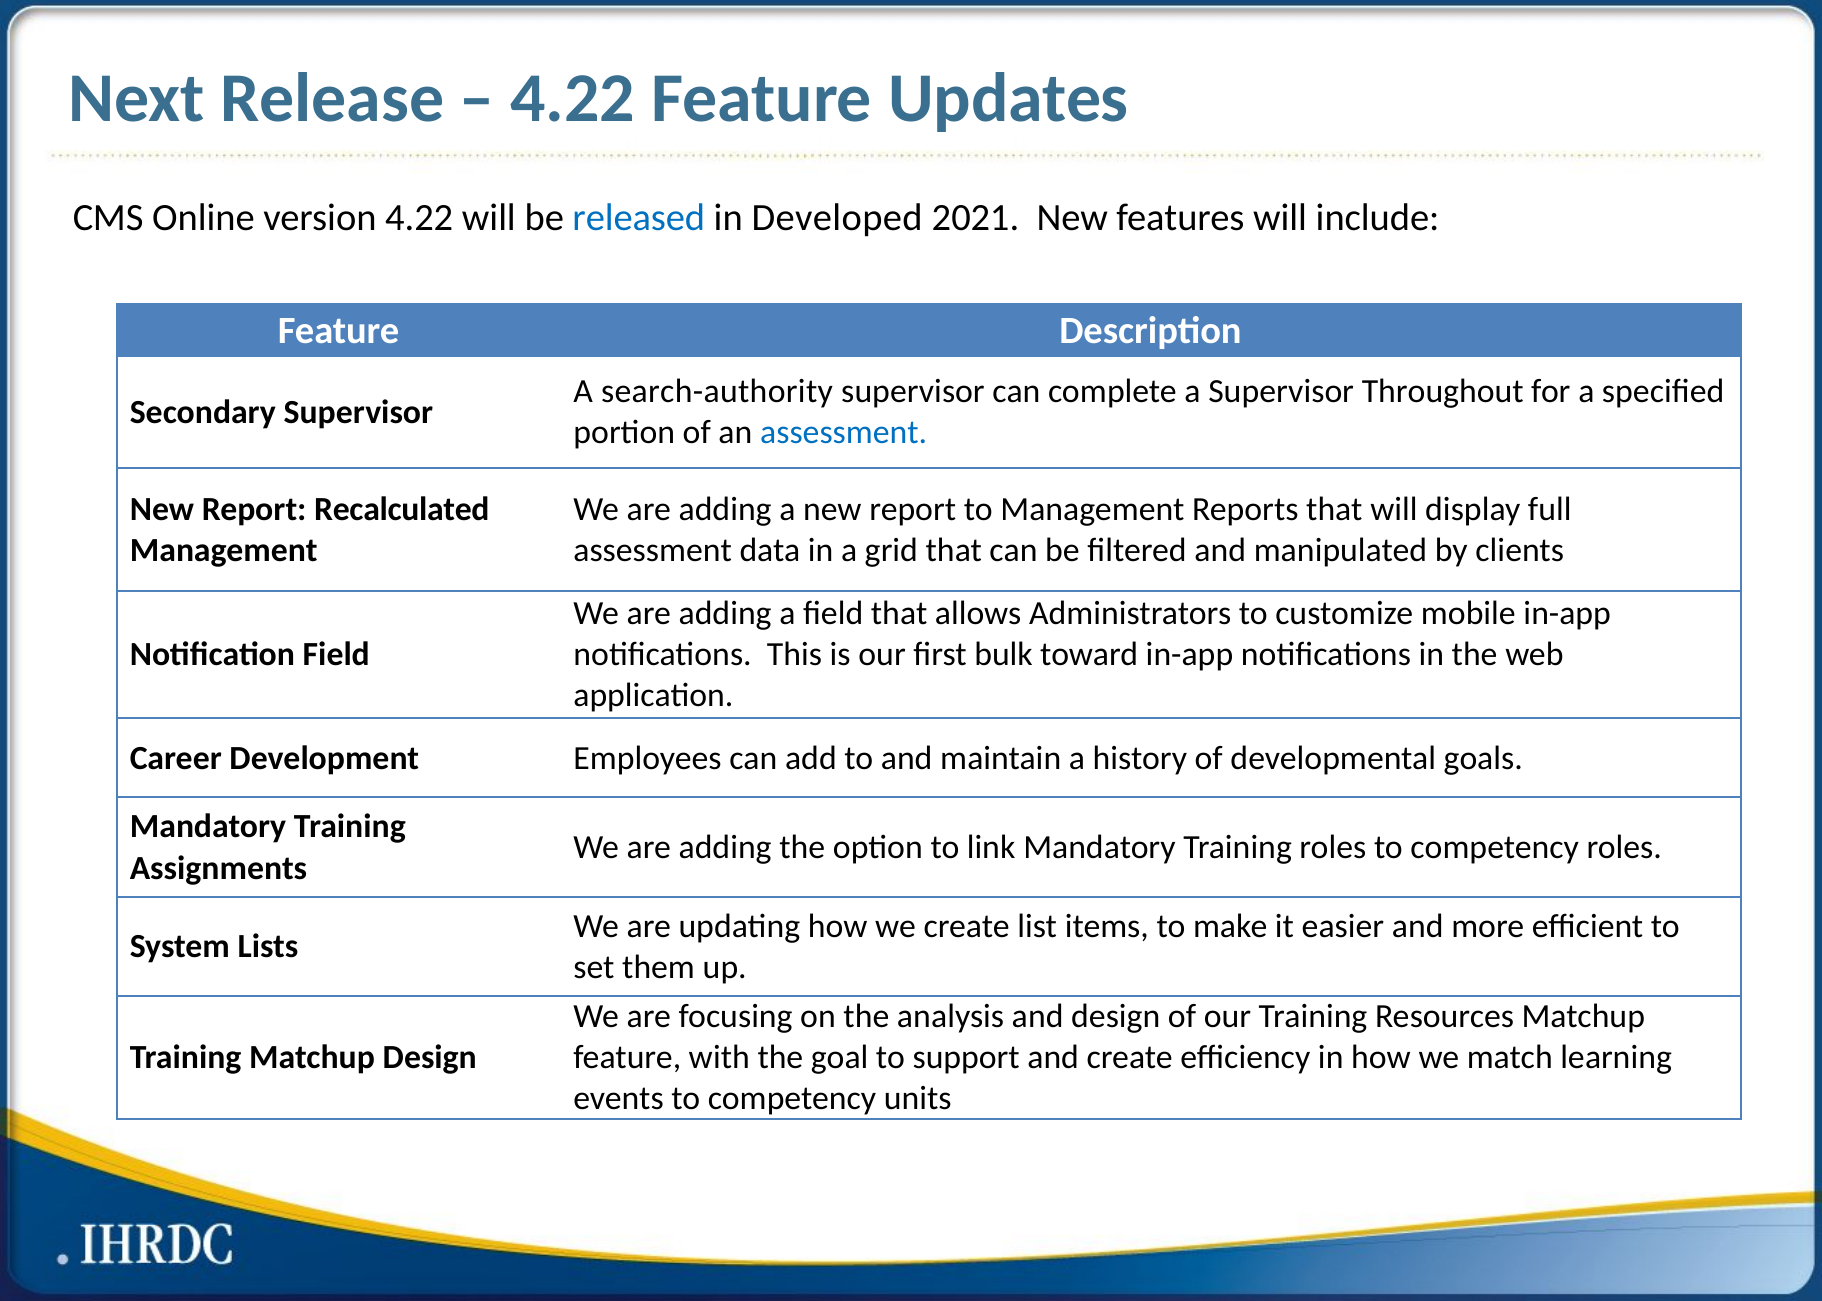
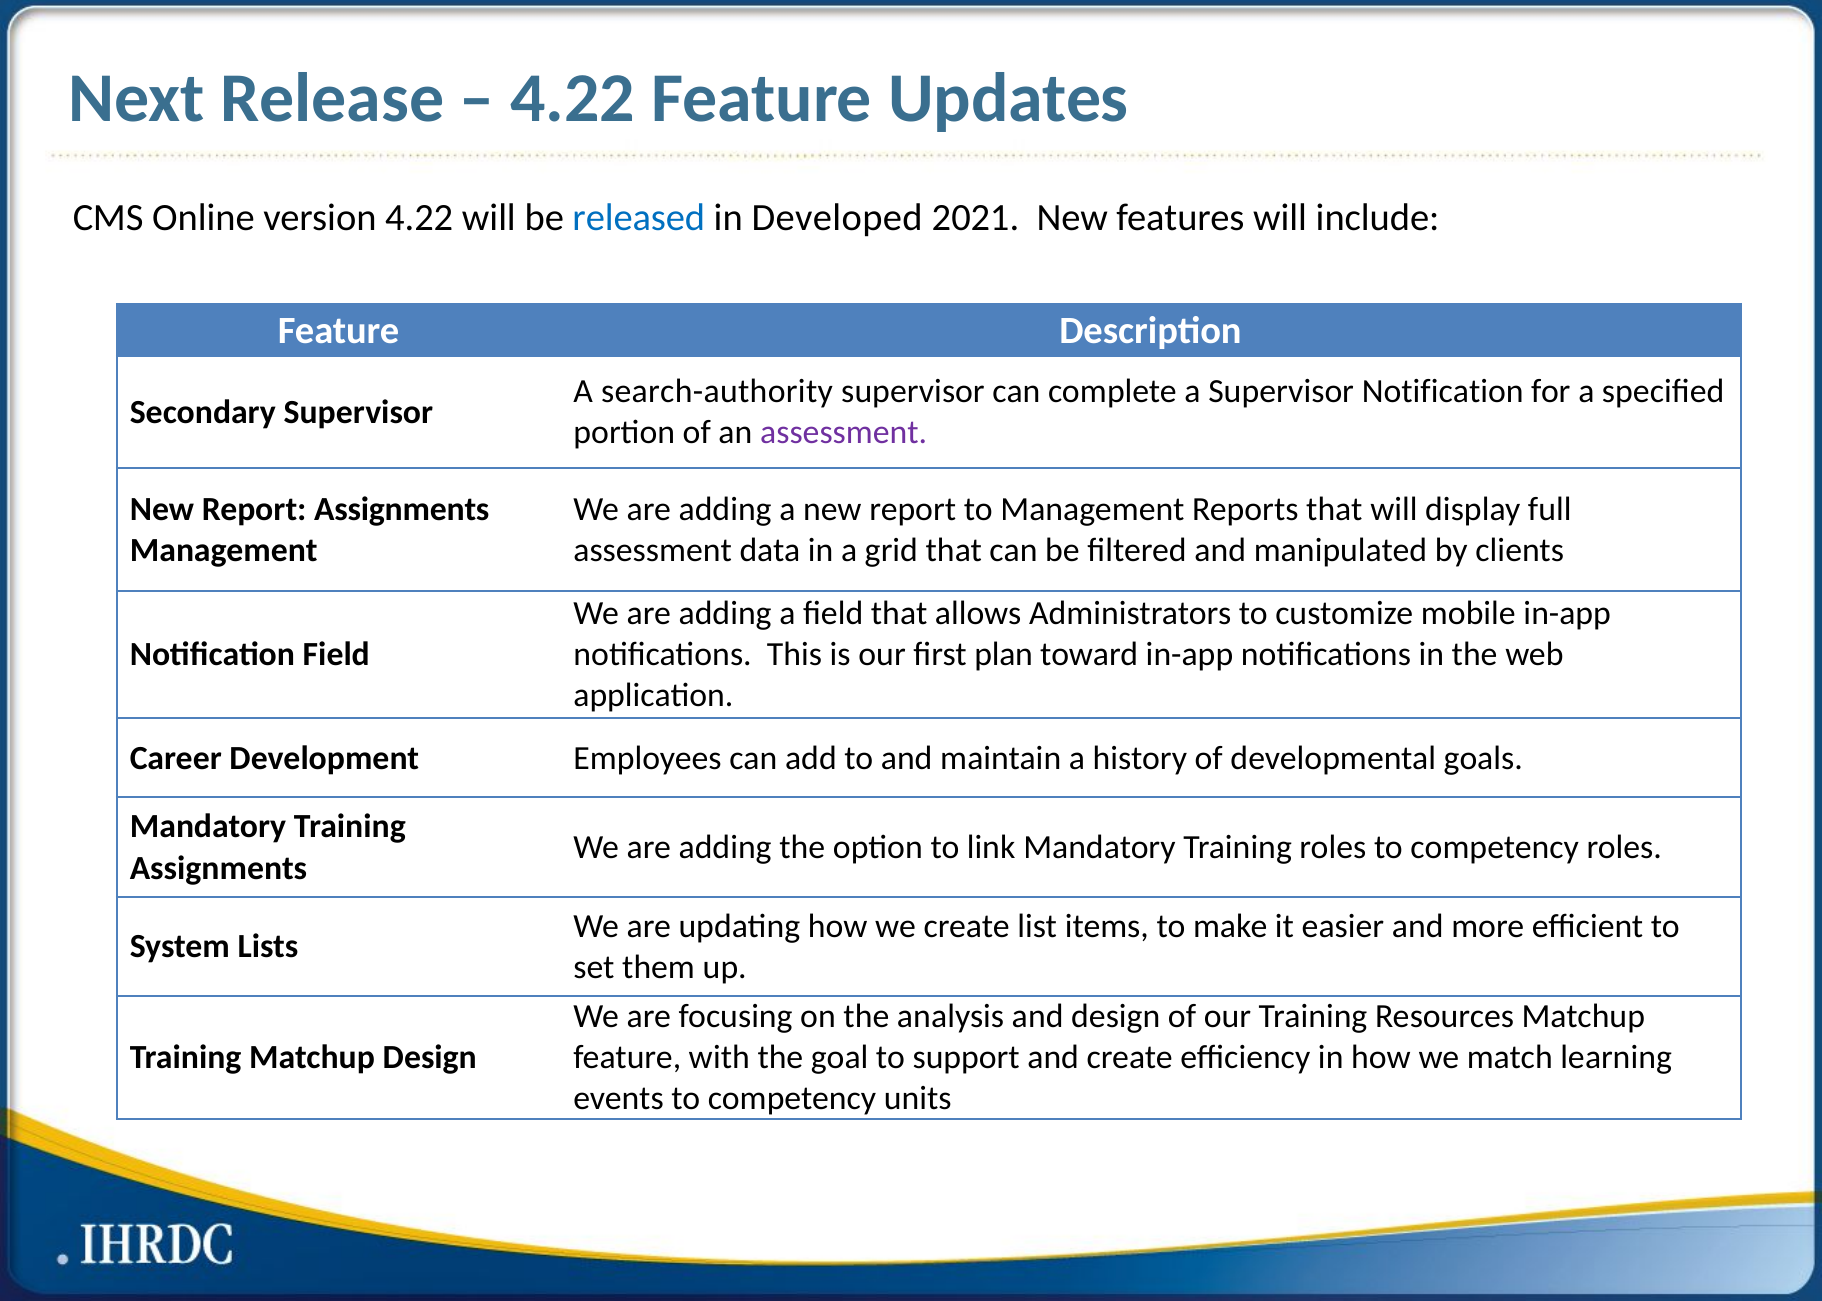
Supervisor Throughout: Throughout -> Notification
assessment at (844, 433) colour: blue -> purple
Report Recalculated: Recalculated -> Assignments
bulk: bulk -> plan
